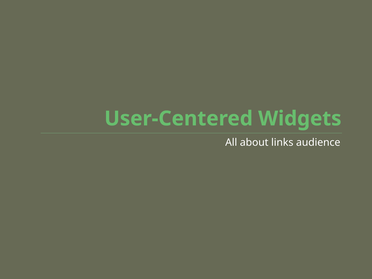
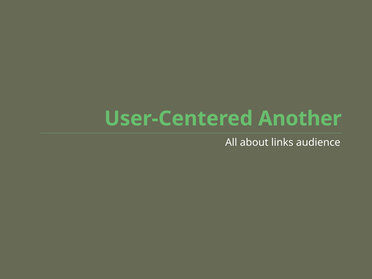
Widgets: Widgets -> Another
